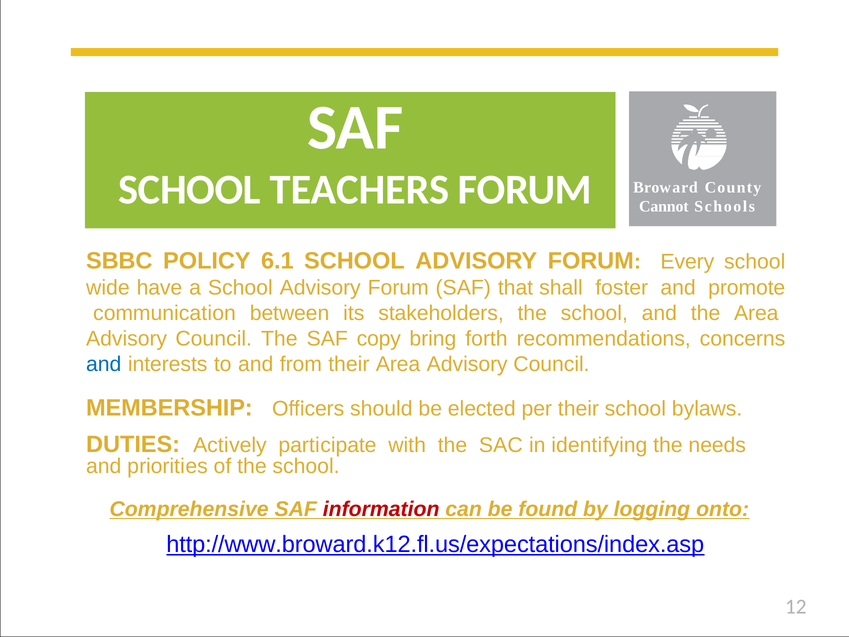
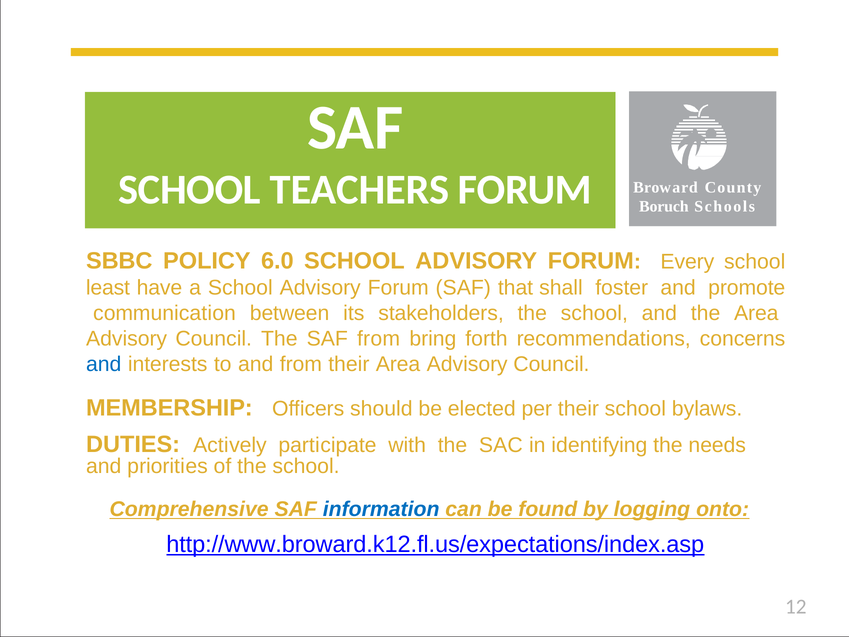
Cannot: Cannot -> Boruch
6.1: 6.1 -> 6.0
wide: wide -> least
SAF copy: copy -> from
information colour: red -> blue
